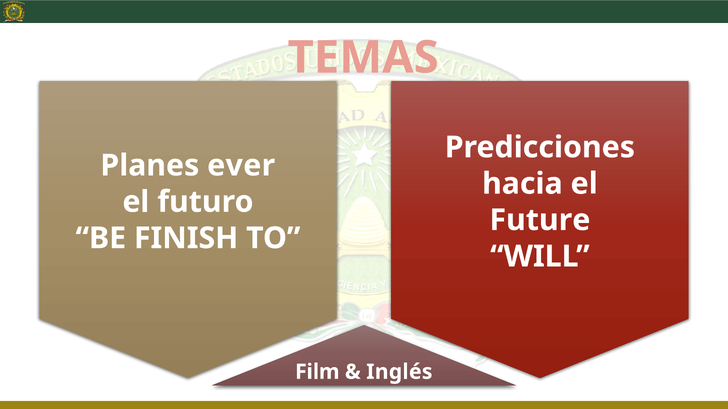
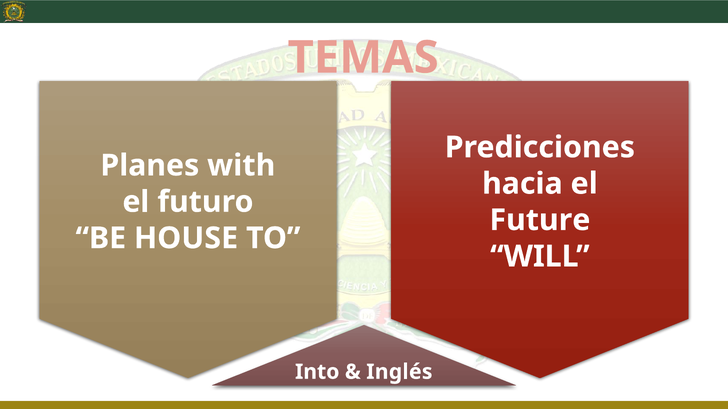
ever: ever -> with
FINISH: FINISH -> HOUSE
Film: Film -> Into
